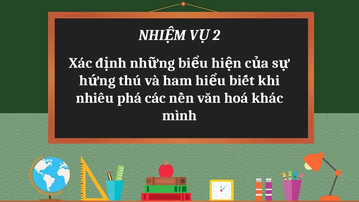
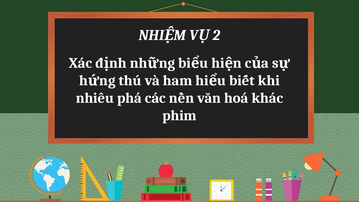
mình: mình -> phim
